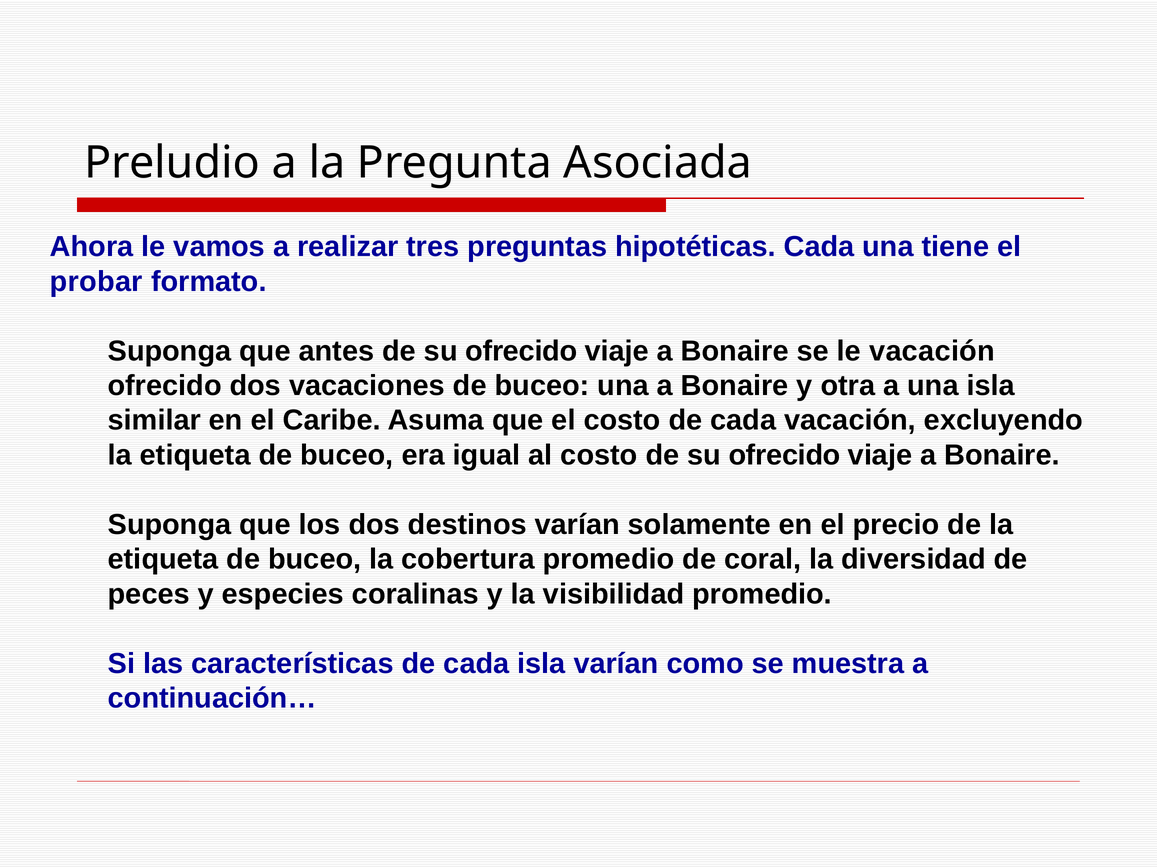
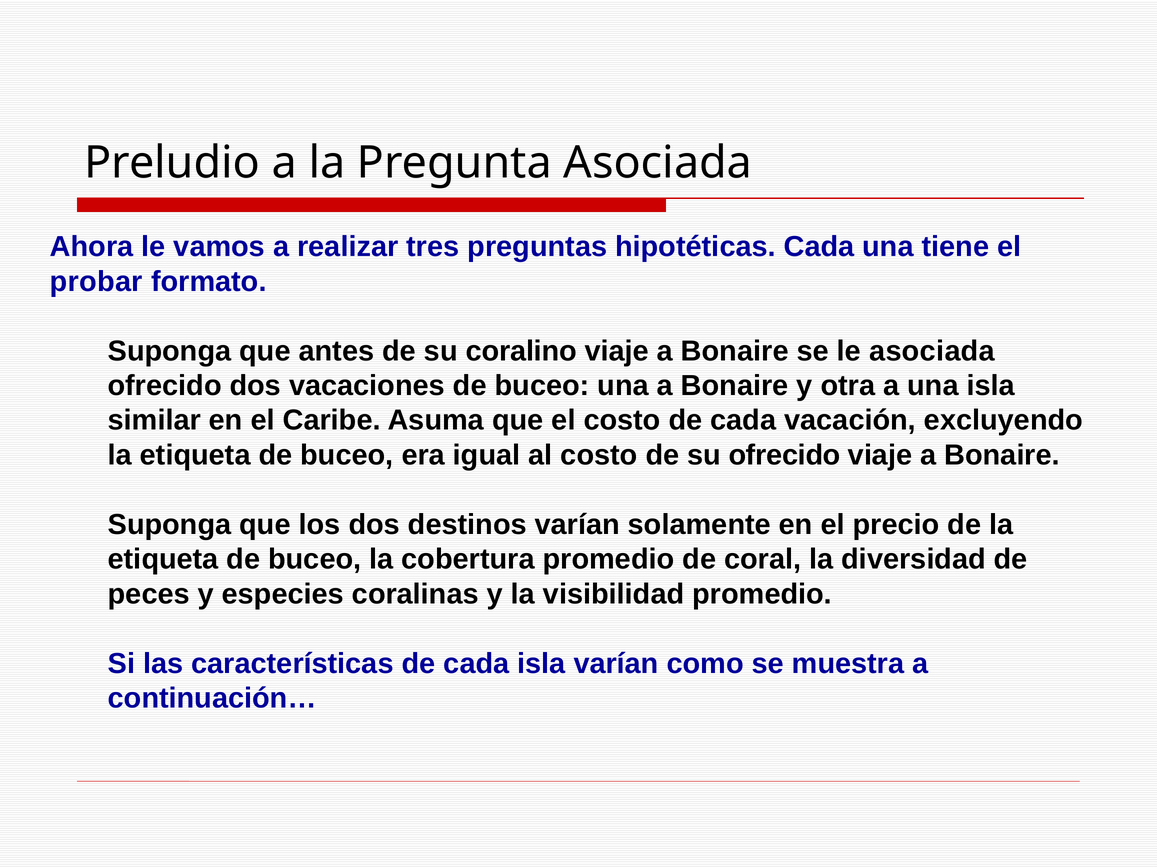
antes de su ofrecido: ofrecido -> coralino
le vacación: vacación -> asociada
